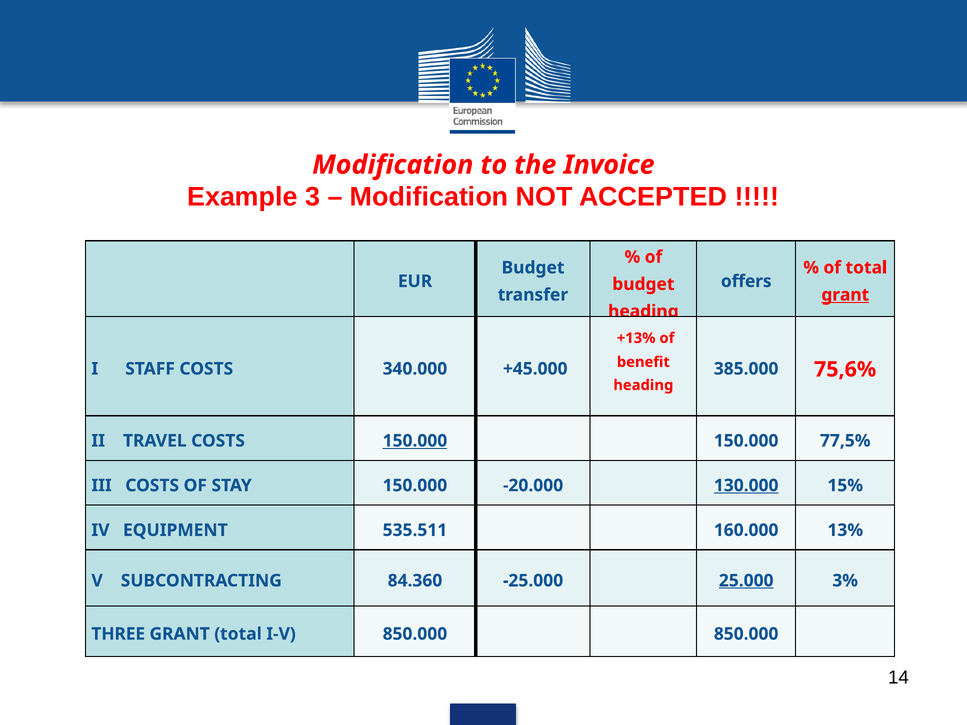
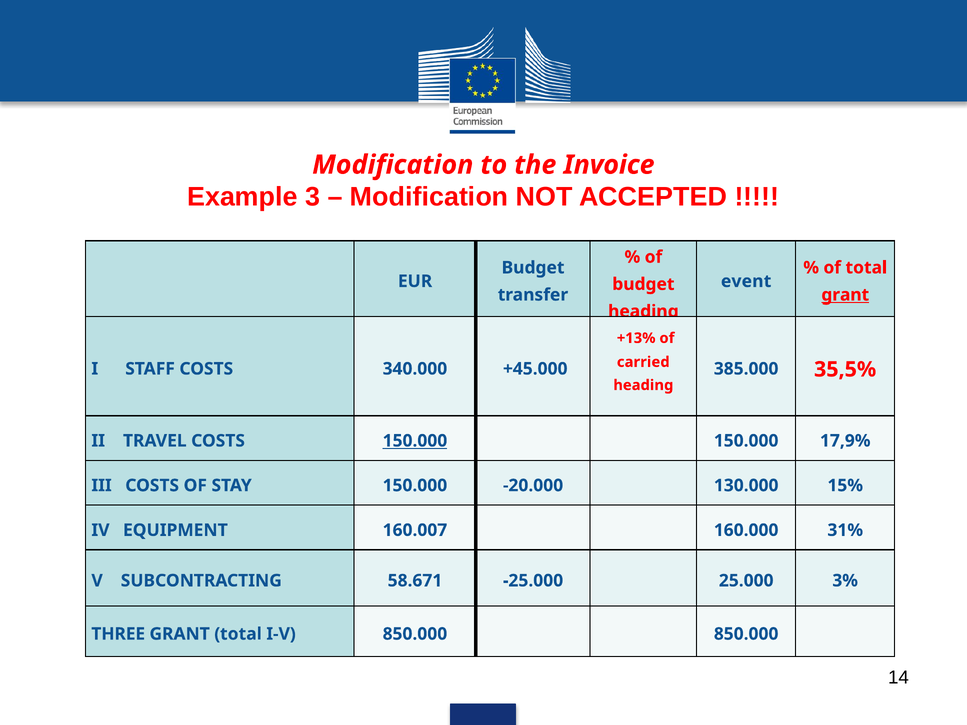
offers: offers -> event
benefit: benefit -> carried
75,6%: 75,6% -> 35,5%
77,5%: 77,5% -> 17,9%
130.000 underline: present -> none
535.511: 535.511 -> 160.007
13%: 13% -> 31%
84.360: 84.360 -> 58.671
25.000 underline: present -> none
